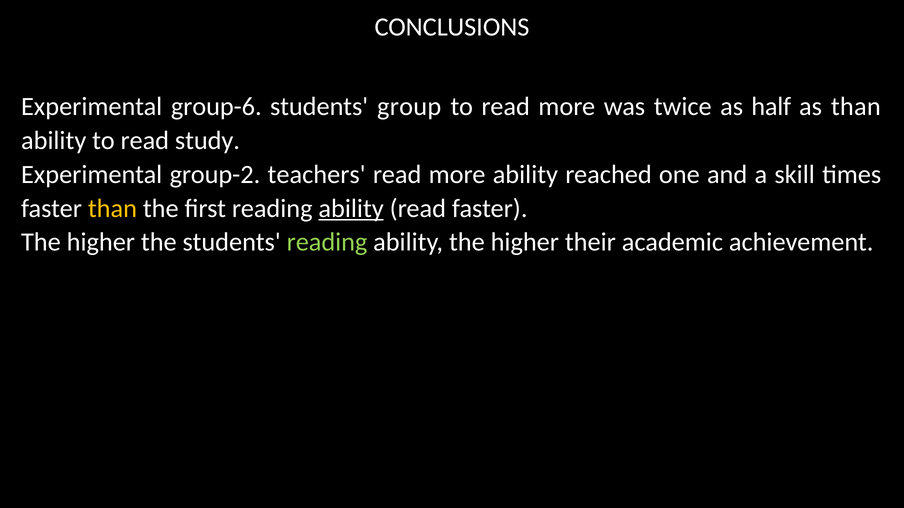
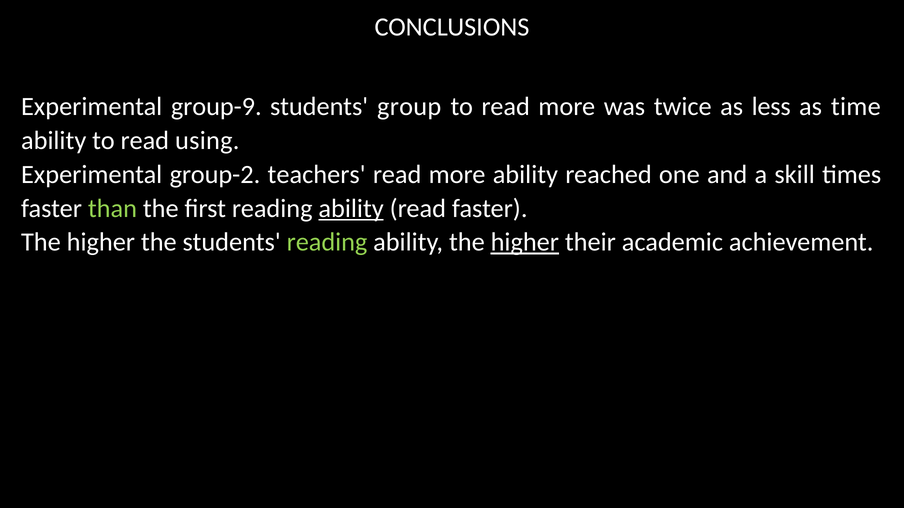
group-6: group-6 -> group-9
half: half -> less
as than: than -> time
study: study -> using
than at (112, 209) colour: yellow -> light green
higher at (525, 242) underline: none -> present
